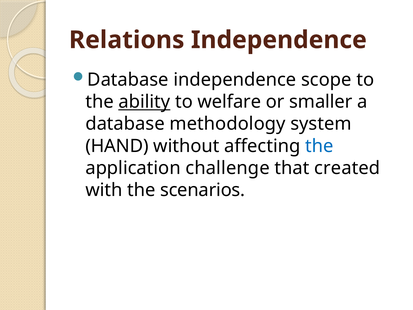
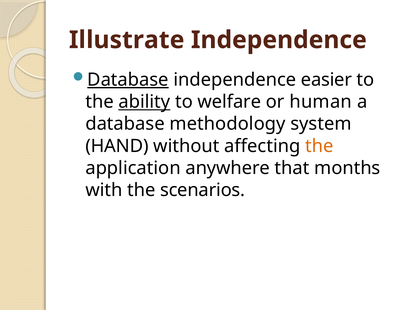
Relations: Relations -> Illustrate
Database at (128, 80) underline: none -> present
scope: scope -> easier
smaller: smaller -> human
the at (319, 146) colour: blue -> orange
challenge: challenge -> anywhere
created: created -> months
